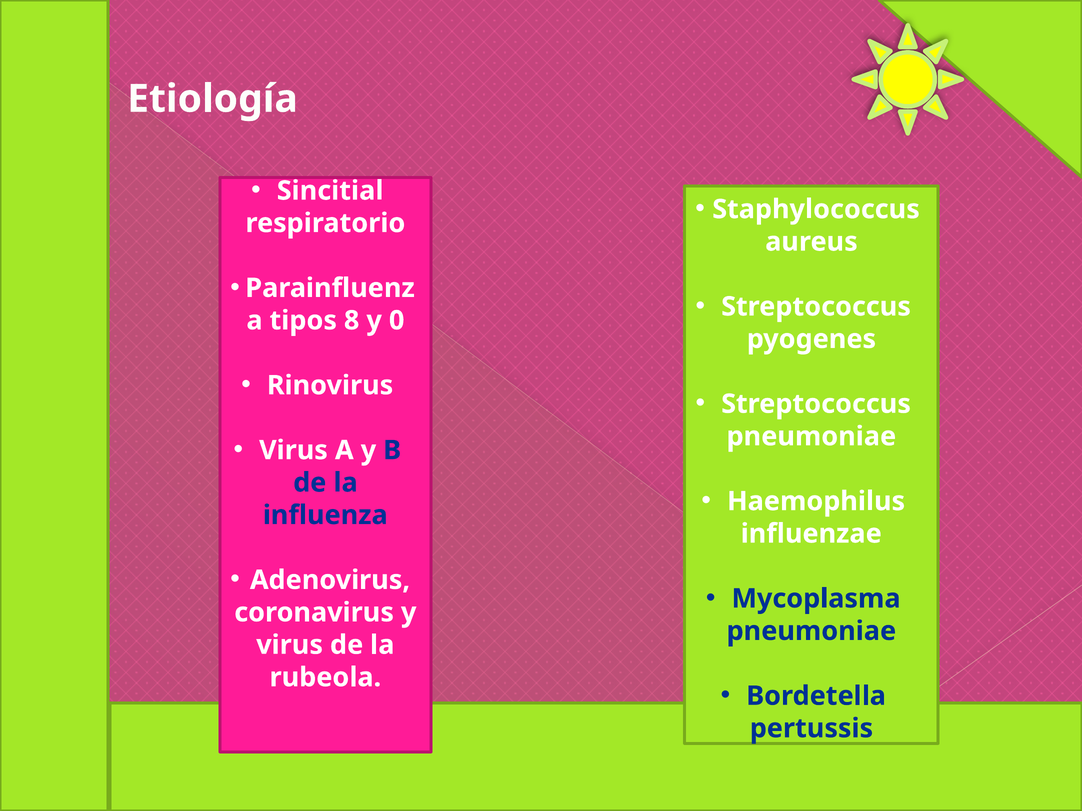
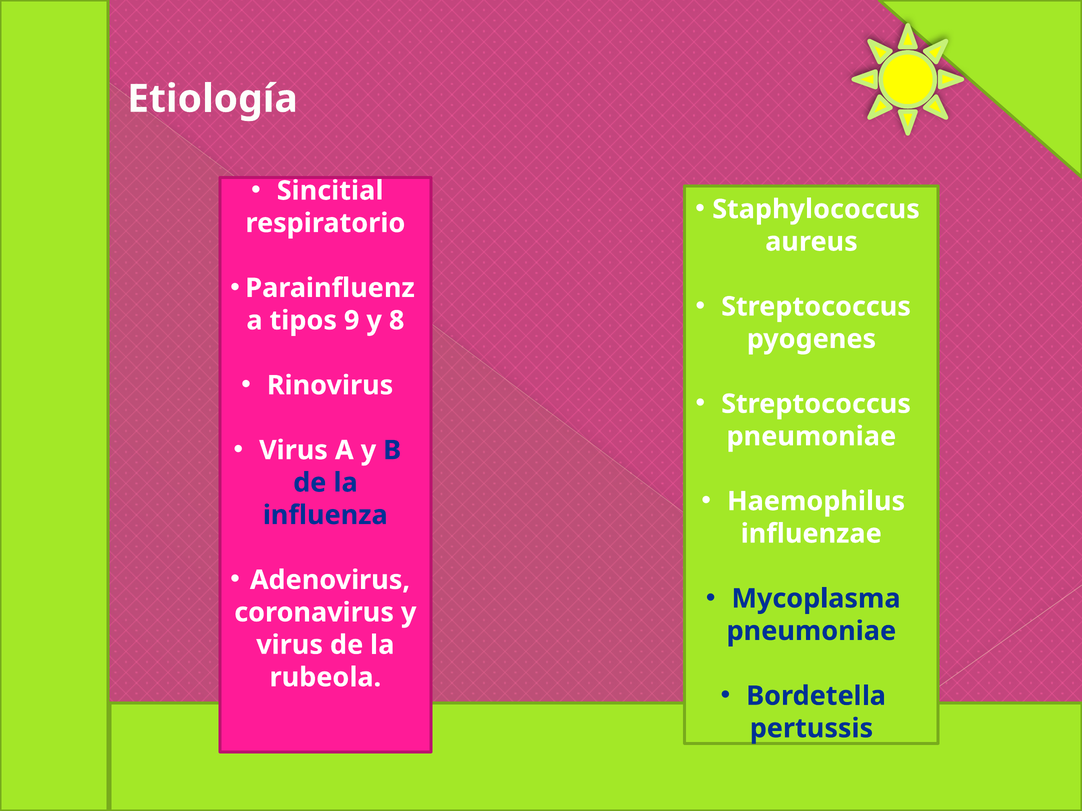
8: 8 -> 9
0: 0 -> 8
